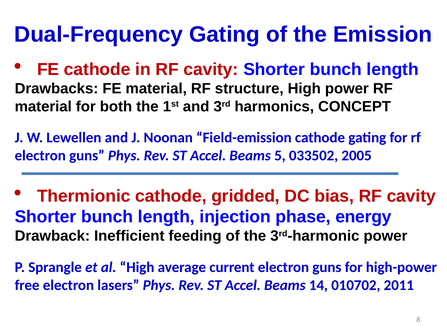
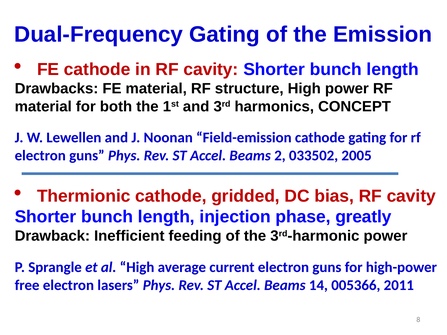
5: 5 -> 2
energy: energy -> greatly
010702: 010702 -> 005366
